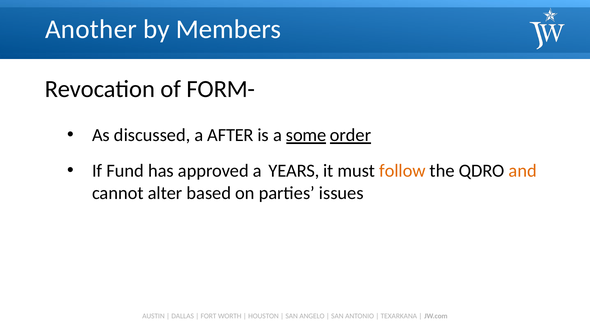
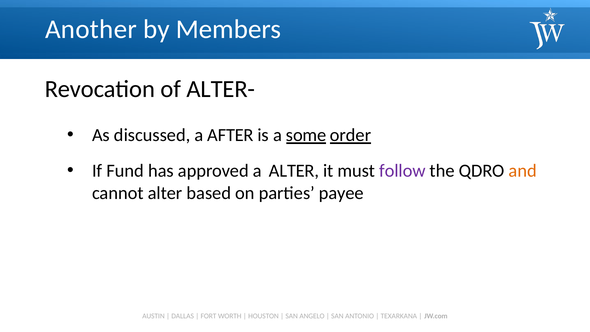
FORM-: FORM- -> ALTER-
a YEARS: YEARS -> ALTER
follow colour: orange -> purple
issues: issues -> payee
